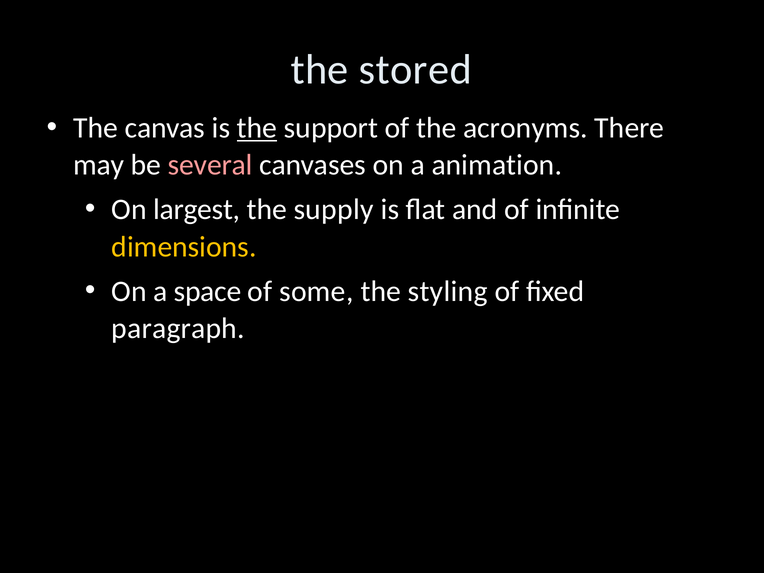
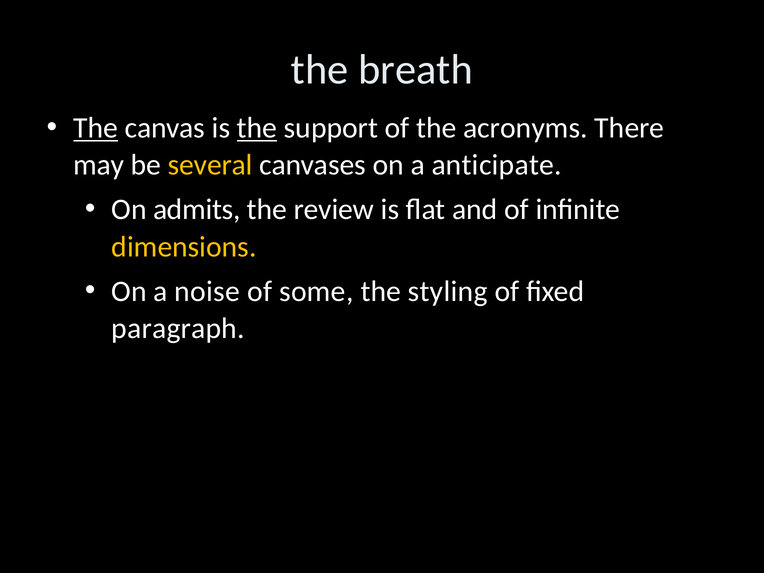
stored: stored -> breath
The at (96, 128) underline: none -> present
several colour: pink -> yellow
animation: animation -> anticipate
largest: largest -> admits
supply: supply -> review
space: space -> noise
